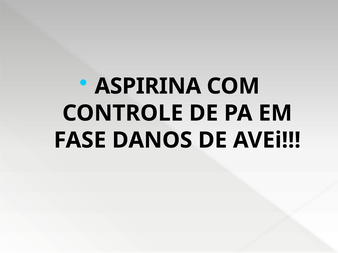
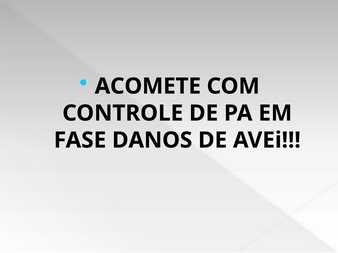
ASPIRINA: ASPIRINA -> ACOMETE
